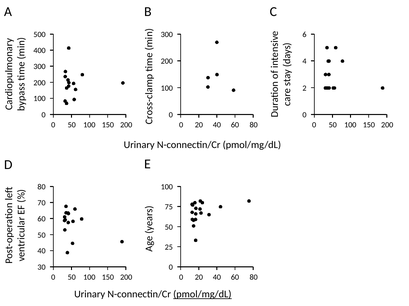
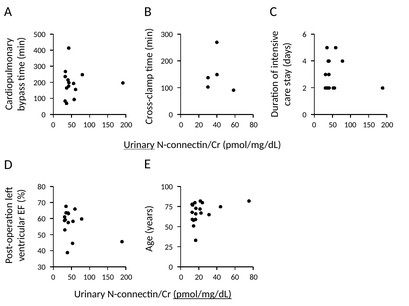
Urinary at (139, 145) underline: none -> present
